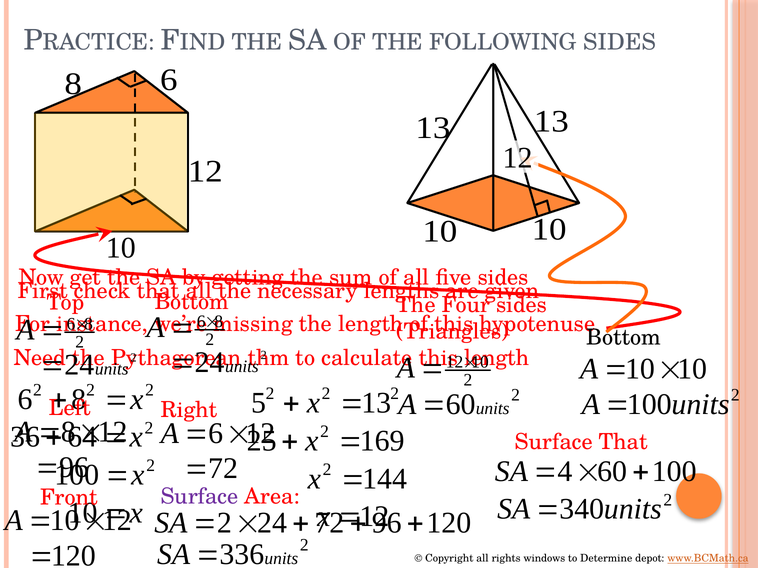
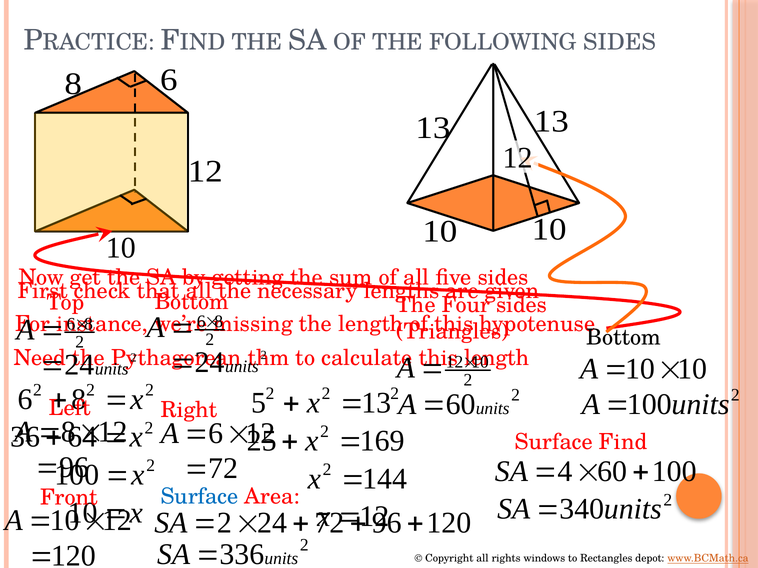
Surface That: That -> Find
Surface at (199, 497) colour: purple -> blue
Determine: Determine -> Rectangles
